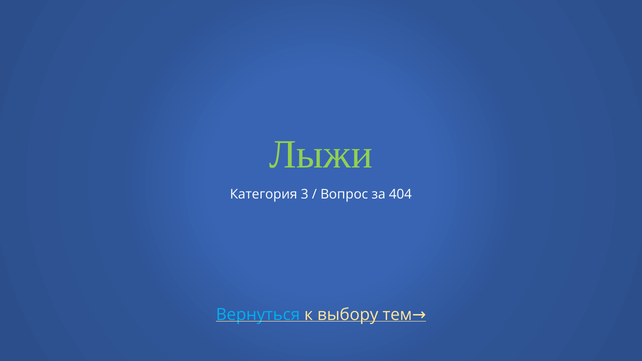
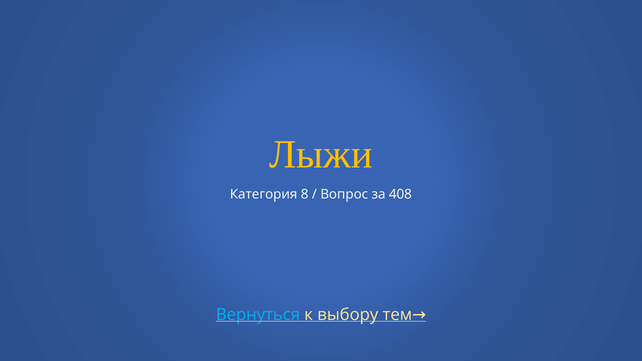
Лыжи colour: light green -> yellow
3: 3 -> 8
404: 404 -> 408
